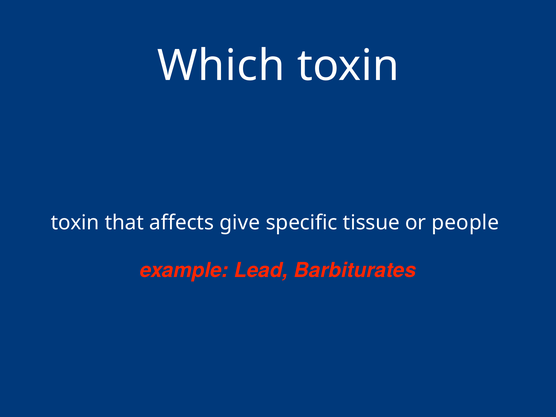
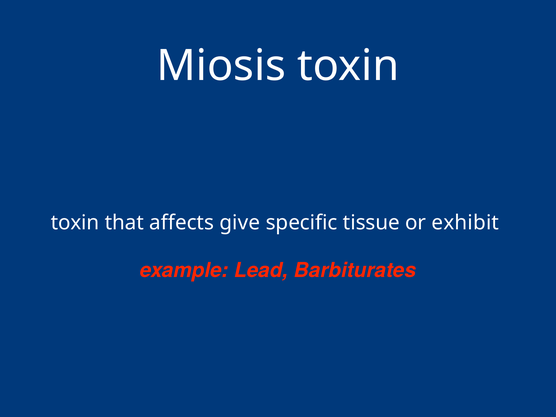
Which: Which -> Miosis
people: people -> exhibit
